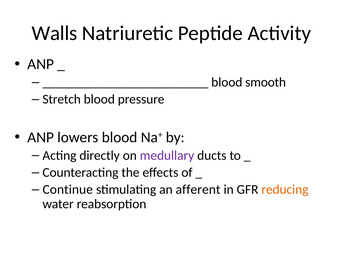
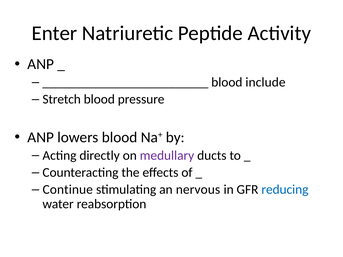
Walls: Walls -> Enter
smooth: smooth -> include
afferent: afferent -> nervous
reducing colour: orange -> blue
